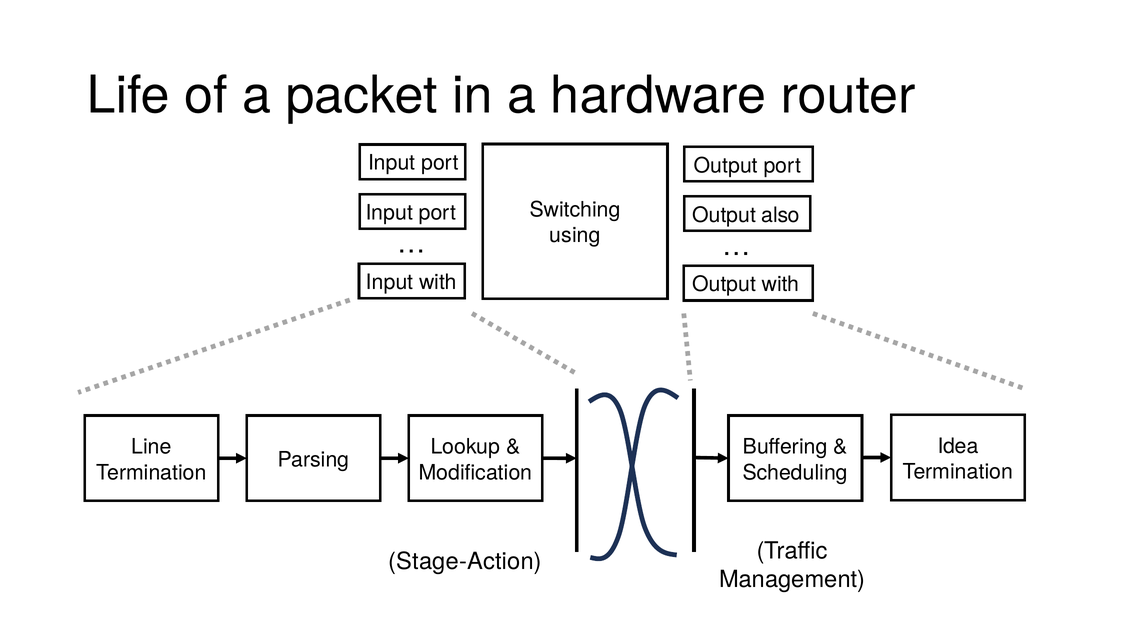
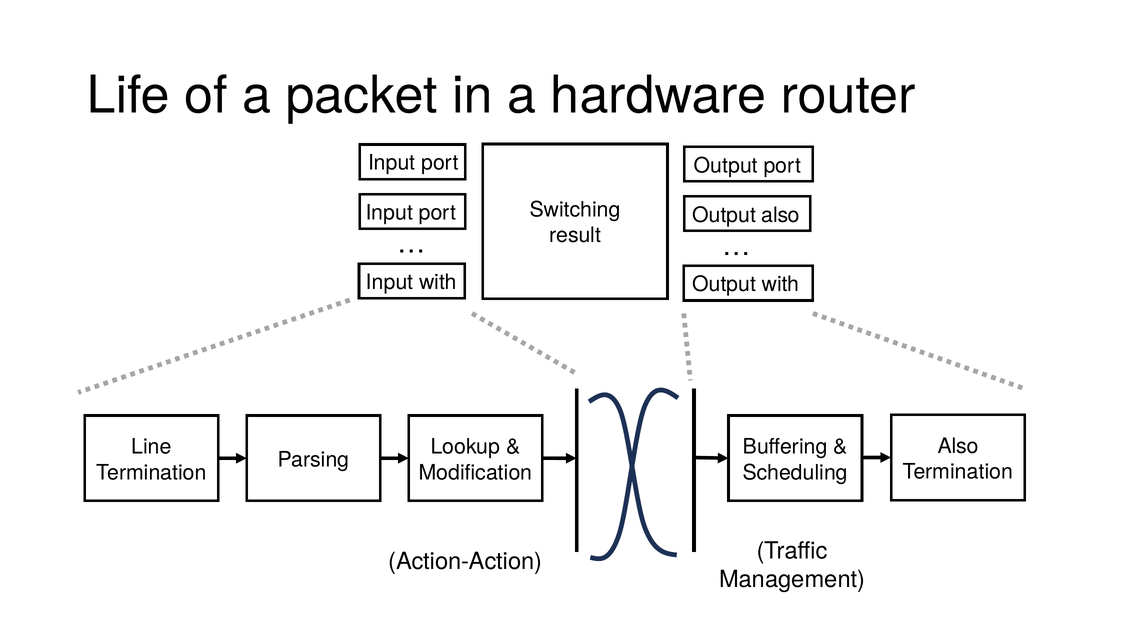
using: using -> result
Idea at (958, 446): Idea -> Also
Stage-Action: Stage-Action -> Action-Action
